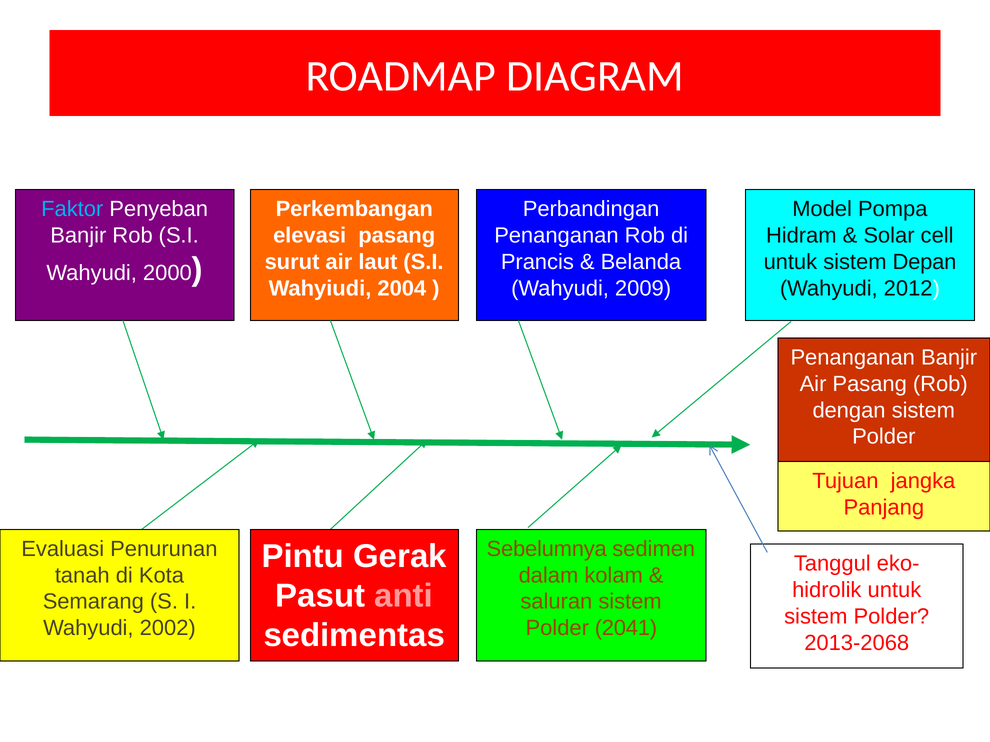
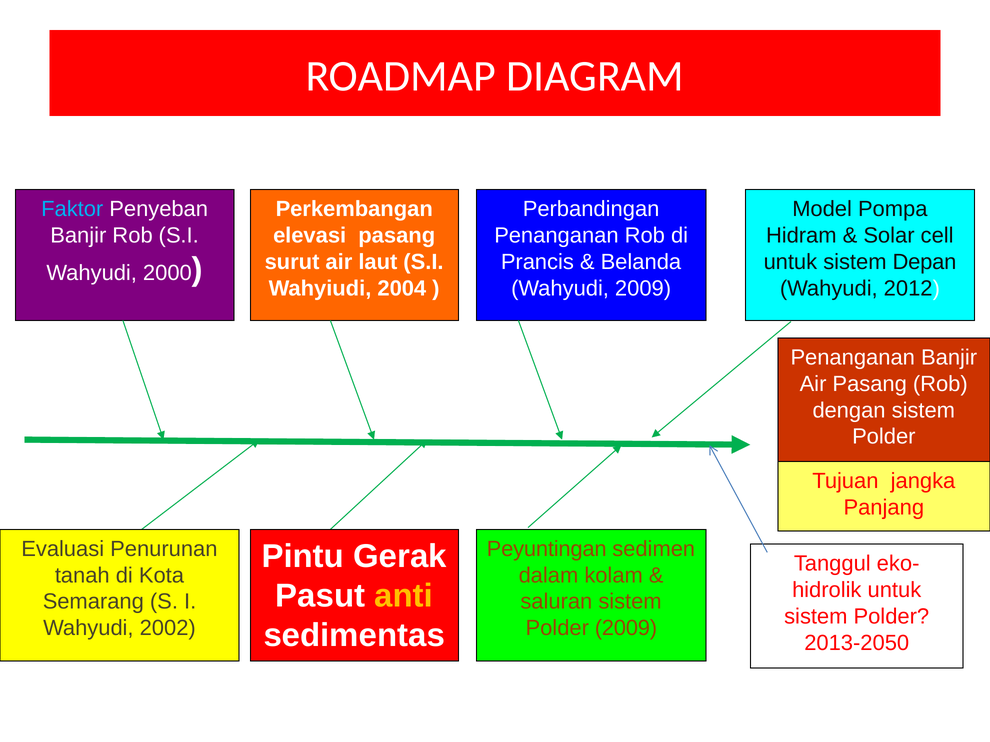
Sebelumnya: Sebelumnya -> Peyuntingan
anti colour: pink -> yellow
Polder 2041: 2041 -> 2009
2013-2068: 2013-2068 -> 2013-2050
